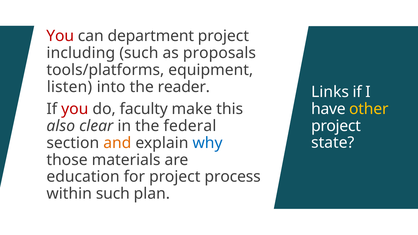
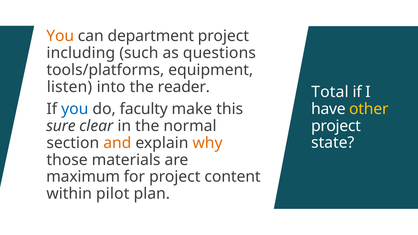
You at (60, 36) colour: red -> orange
proposals: proposals -> questions
Links: Links -> Total
you at (75, 109) colour: red -> blue
also: also -> sure
federal: federal -> normal
why colour: blue -> orange
education: education -> maximum
process: process -> content
within such: such -> pilot
